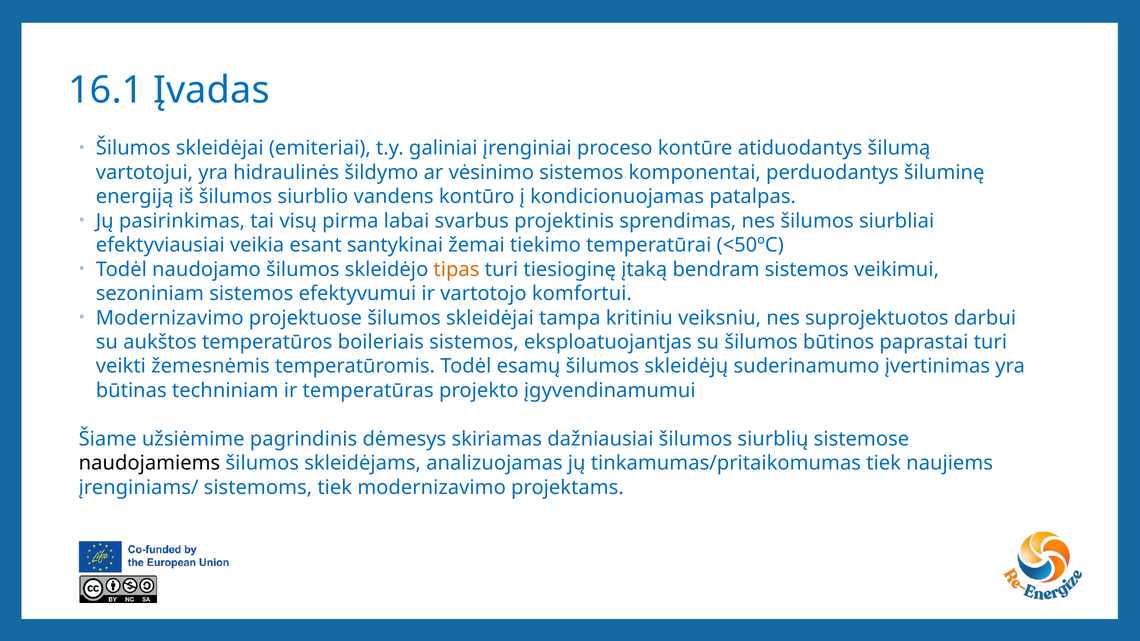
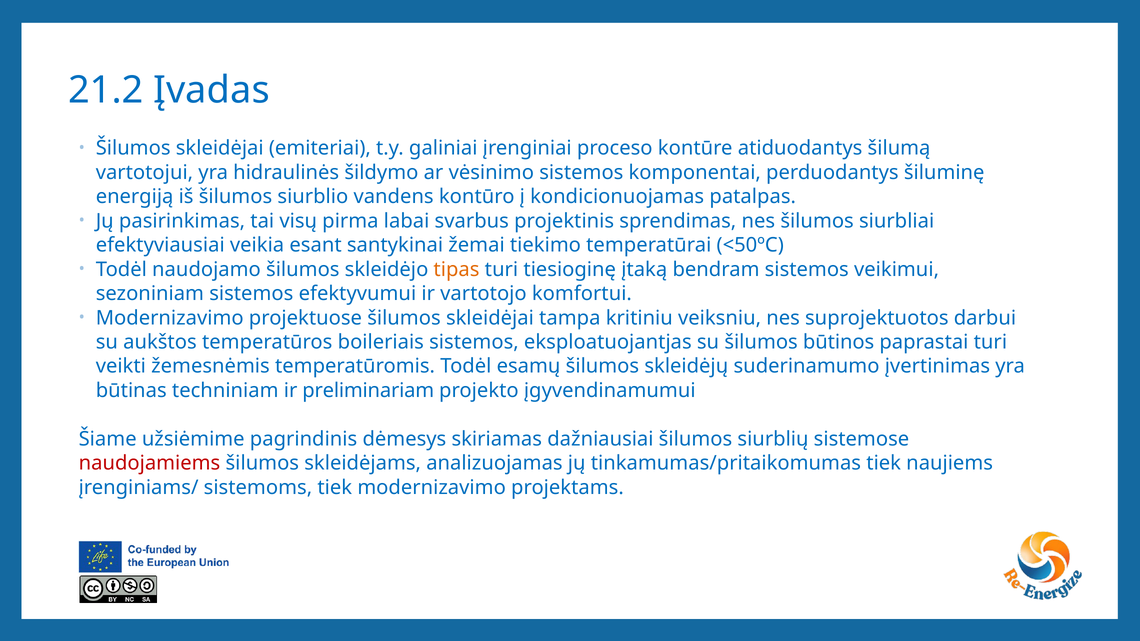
16.1: 16.1 -> 21.2
temperatūras: temperatūras -> preliminariam
naudojamiems colour: black -> red
